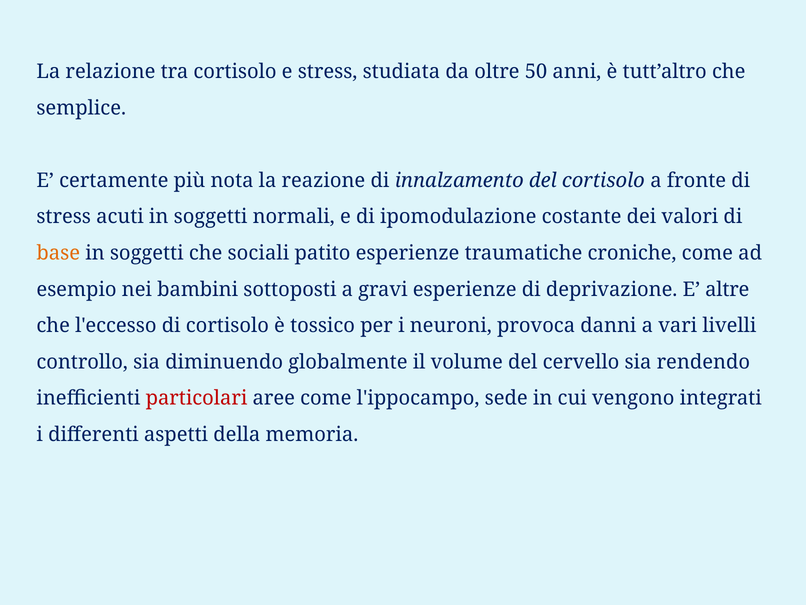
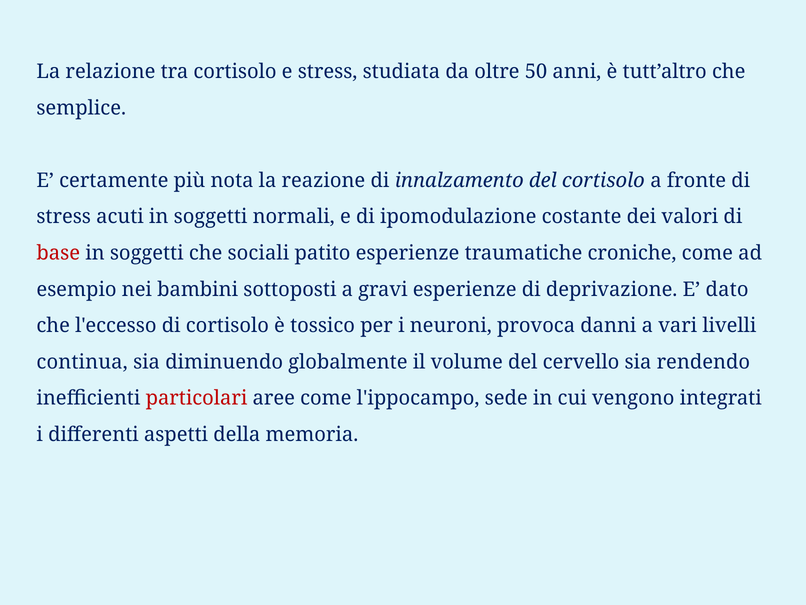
base colour: orange -> red
altre: altre -> dato
controllo: controllo -> continua
